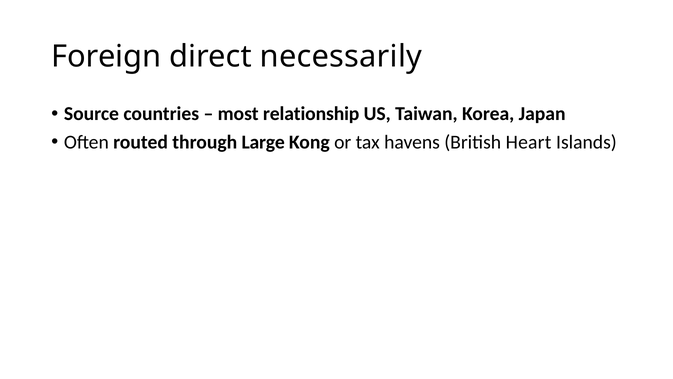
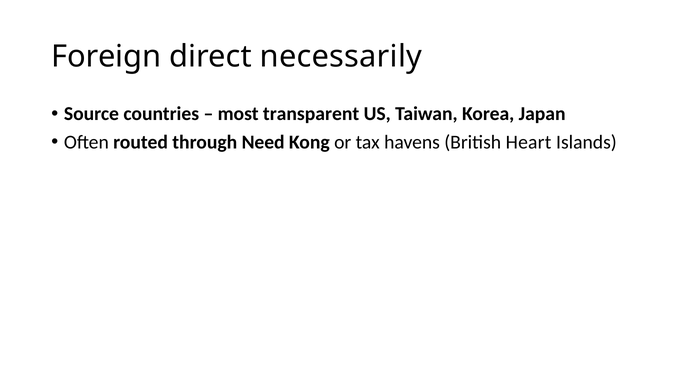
relationship: relationship -> transparent
Large: Large -> Need
